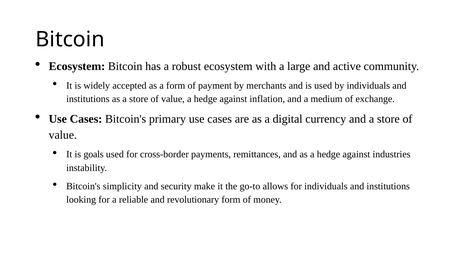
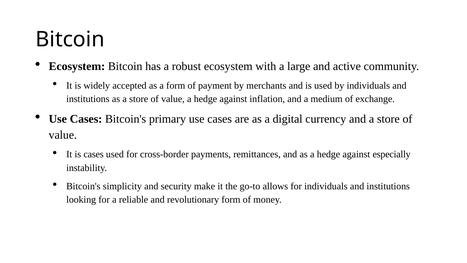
is goals: goals -> cases
industries: industries -> especially
